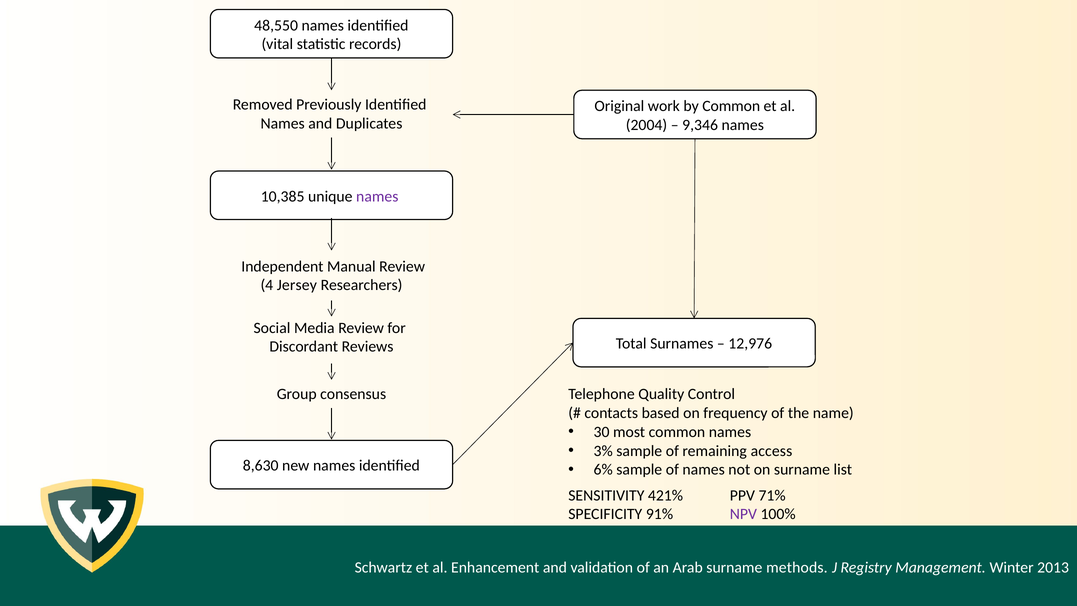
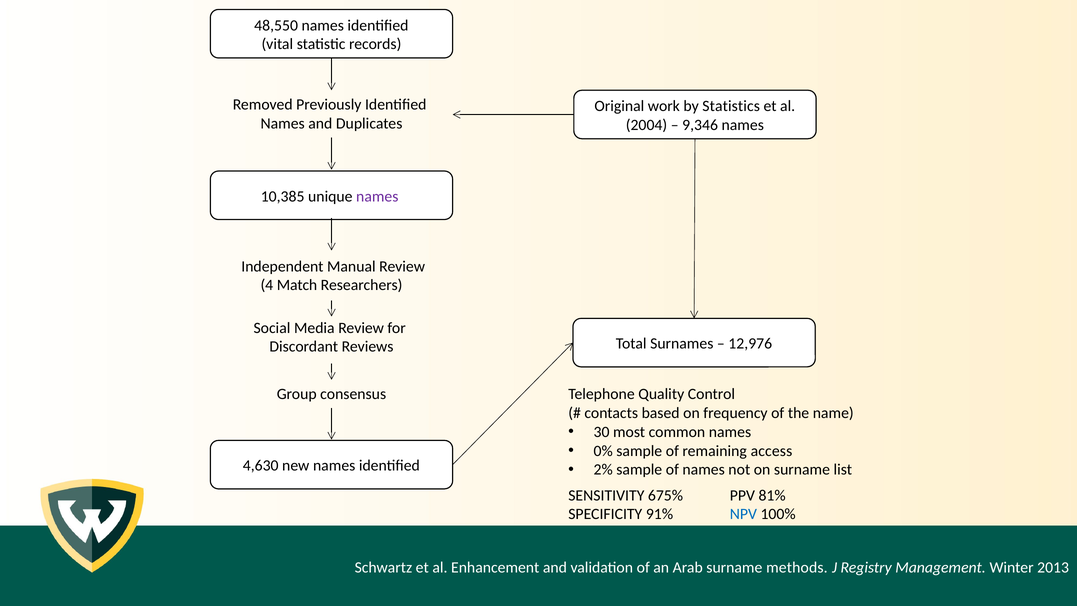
by Common: Common -> Statistics
Jersey: Jersey -> Match
3%: 3% -> 0%
8,630: 8,630 -> 4,630
6%: 6% -> 2%
421%: 421% -> 675%
71%: 71% -> 81%
NPV colour: purple -> blue
